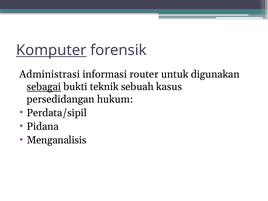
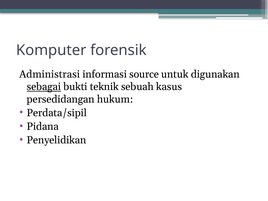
Komputer underline: present -> none
router: router -> source
Menganalisis: Menganalisis -> Penyelidikan
